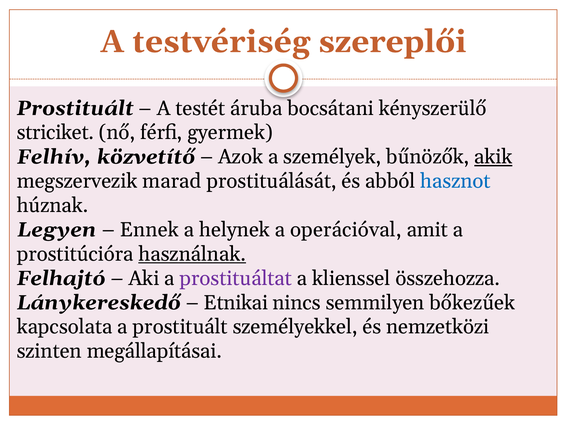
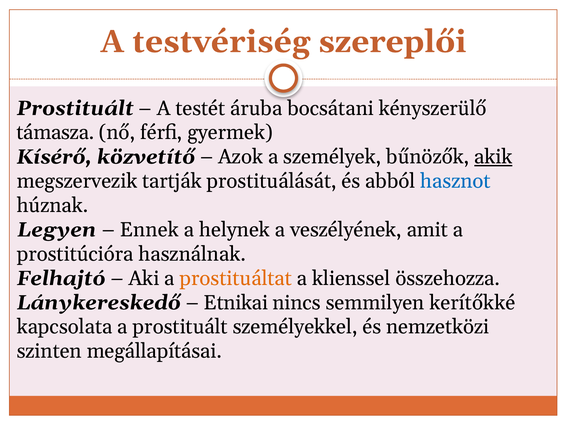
striciket: striciket -> támasza
Felhív: Felhív -> Kísérő
marad: marad -> tartják
operációval: operációval -> veszélyének
használnak underline: present -> none
prostituáltat colour: purple -> orange
bőkezűek: bőkezűek -> kerítőkké
